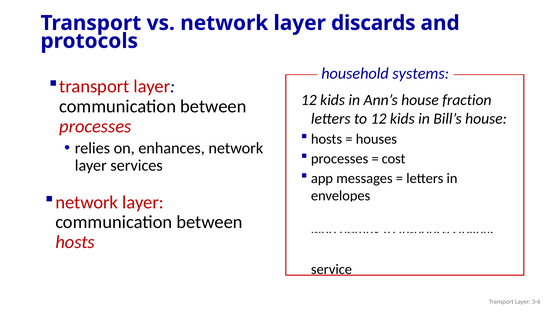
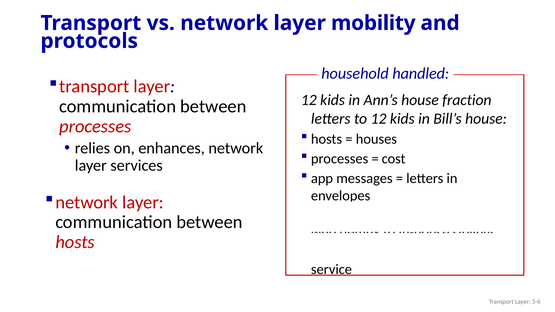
discards: discards -> mobility
systems: systems -> handled
